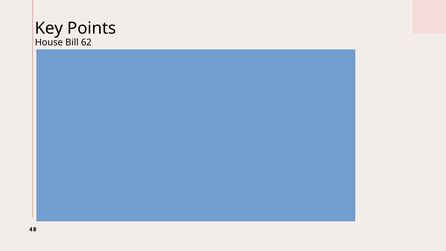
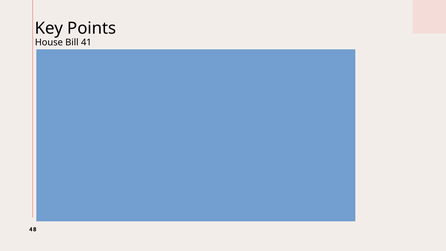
62: 62 -> 41
